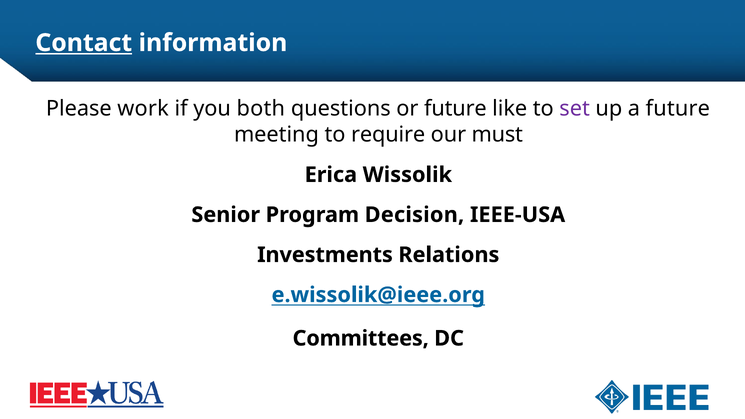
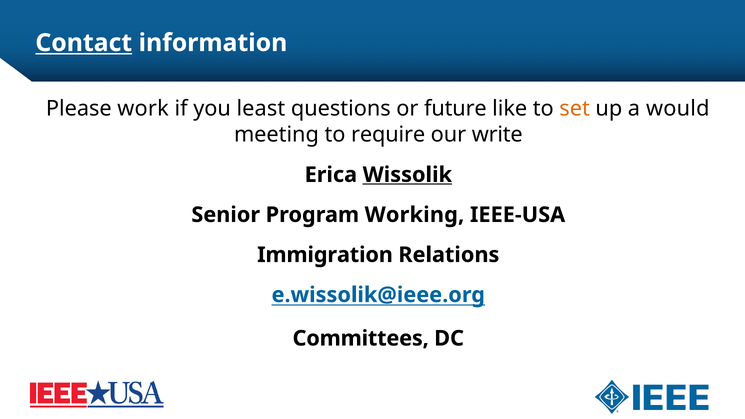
both: both -> least
set colour: purple -> orange
a future: future -> would
must: must -> write
Wissolik underline: none -> present
Decision: Decision -> Working
Investments: Investments -> Immigration
